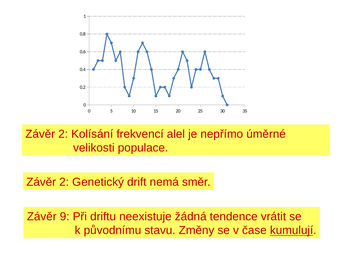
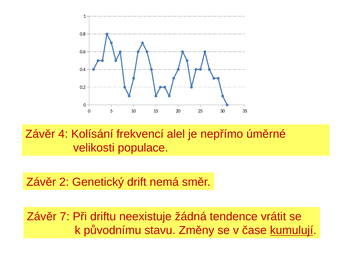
2 at (63, 134): 2 -> 4
9: 9 -> 7
